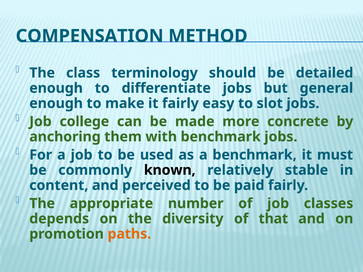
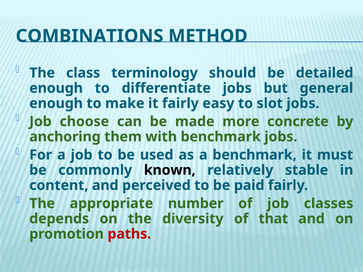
COMPENSATION: COMPENSATION -> COMBINATIONS
college: college -> choose
paths colour: orange -> red
